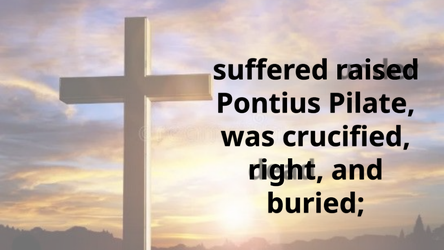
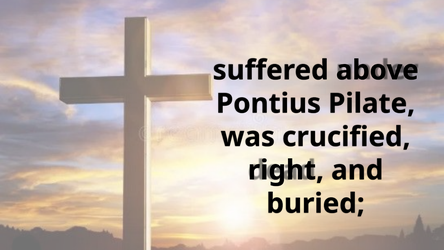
raised: raised -> above
